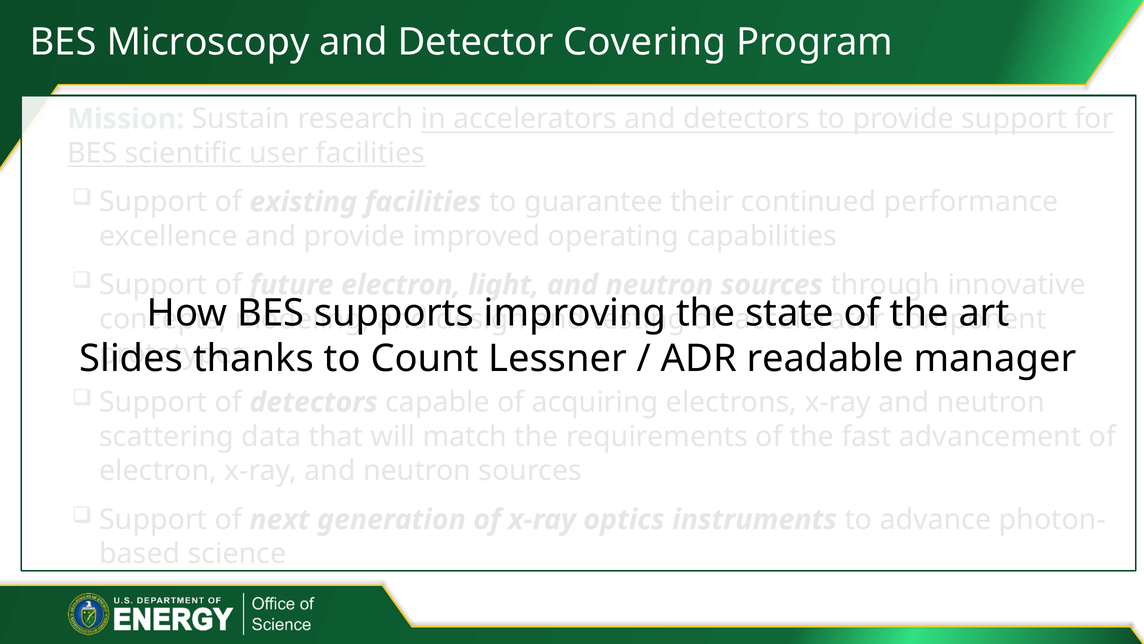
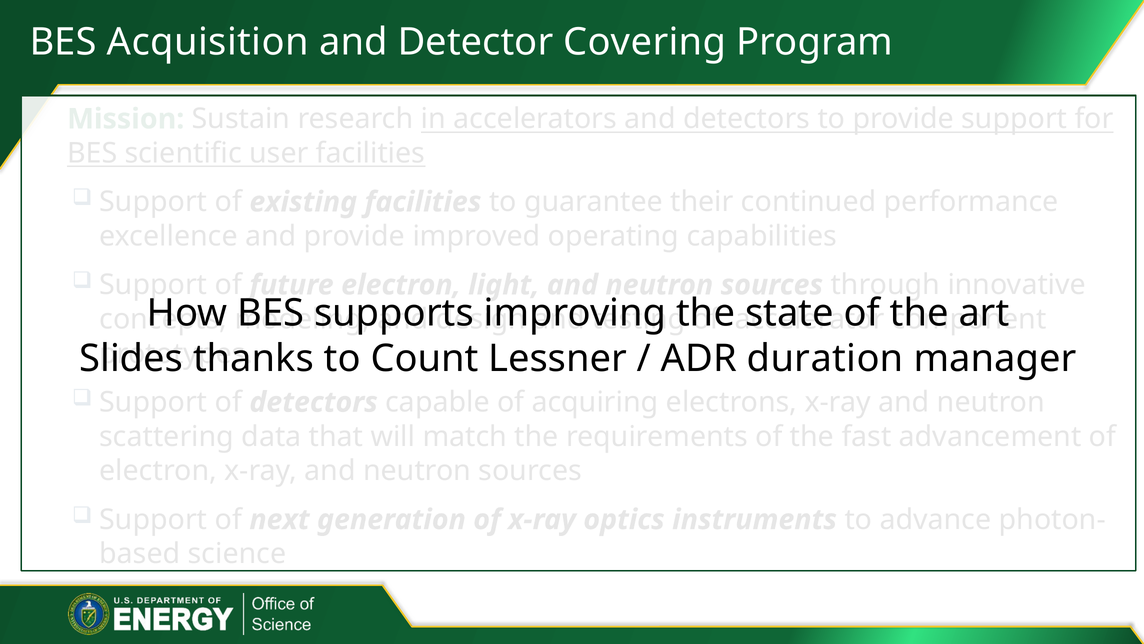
Microscopy: Microscopy -> Acquisition
readable: readable -> duration
